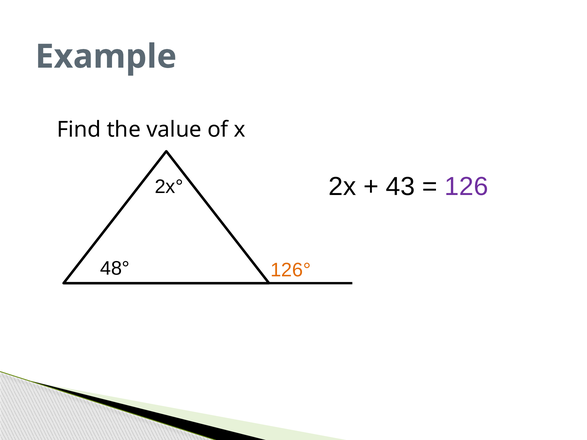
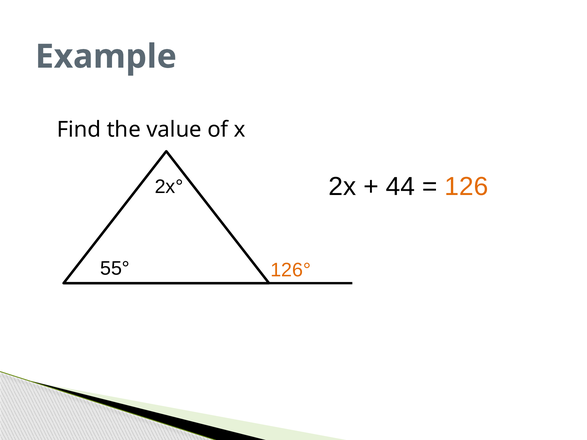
43: 43 -> 44
126 colour: purple -> orange
48°: 48° -> 55°
